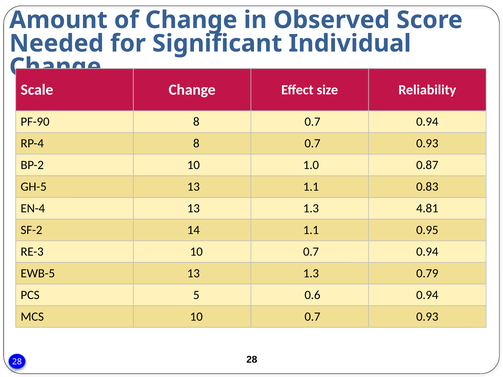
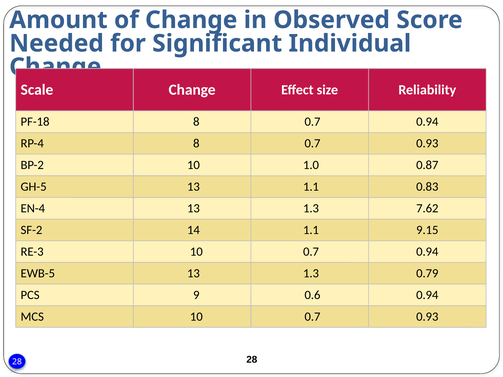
PF-90: PF-90 -> PF-18
4.81: 4.81 -> 7.62
0.95: 0.95 -> 9.15
5: 5 -> 9
